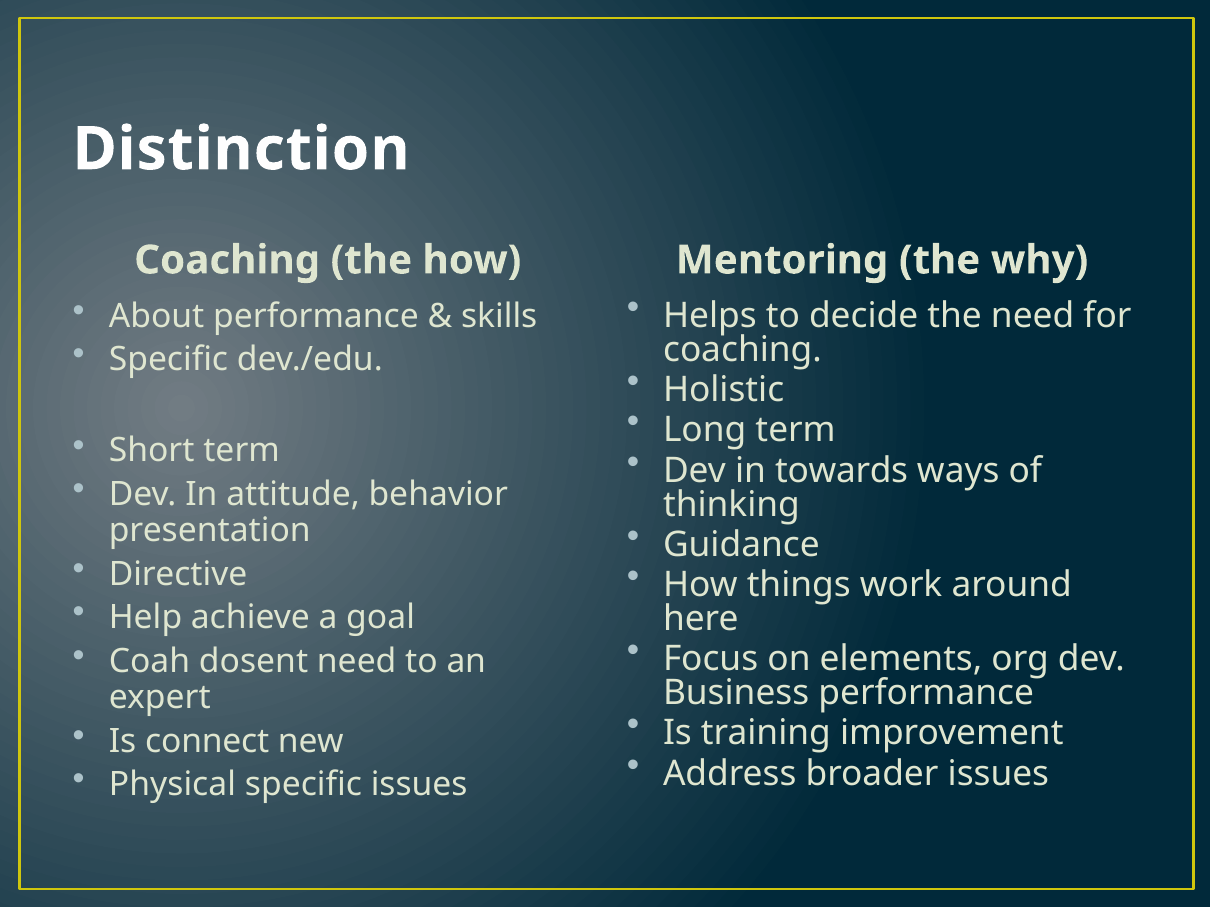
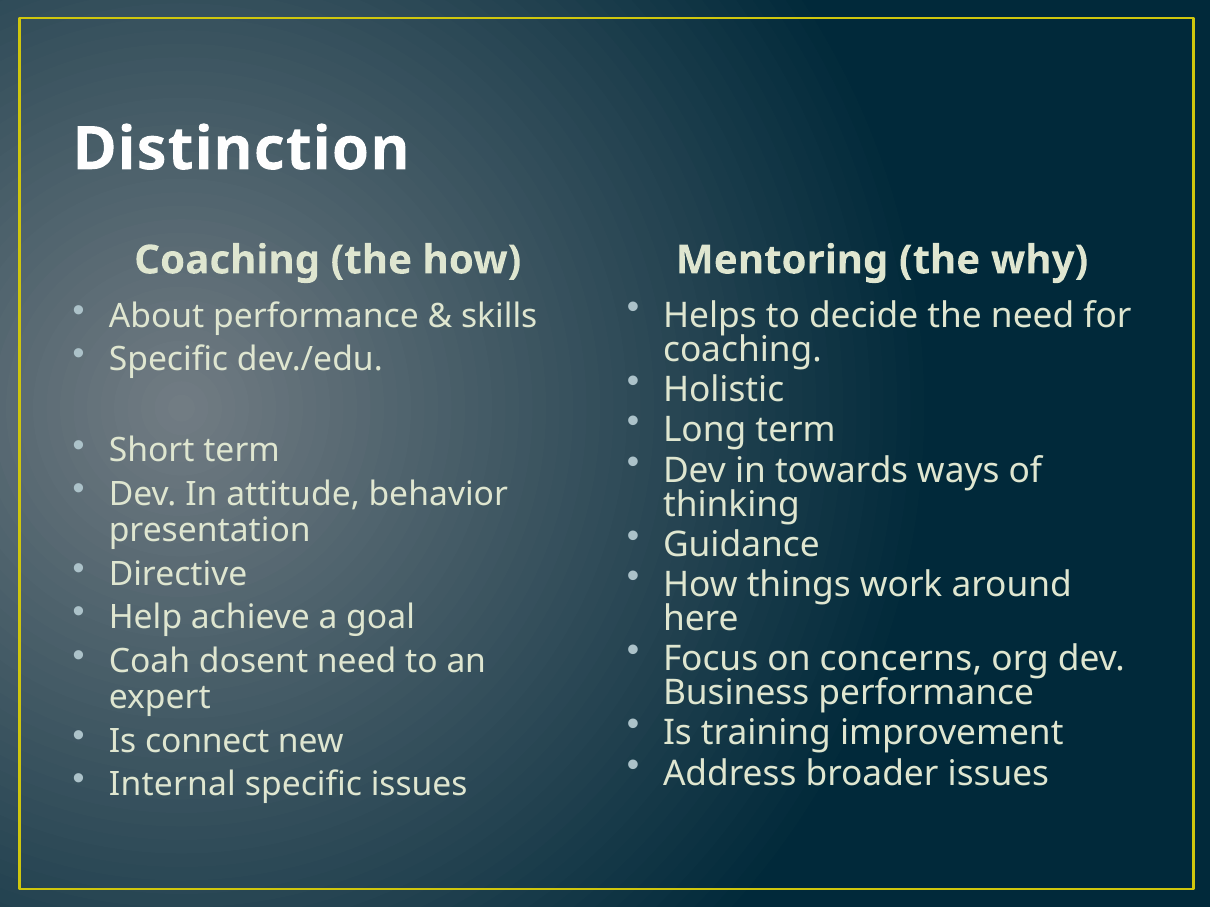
elements: elements -> concerns
Physical: Physical -> Internal
